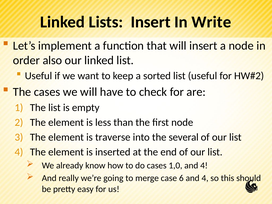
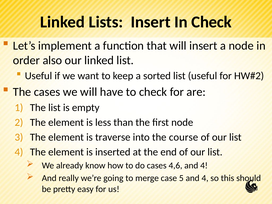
In Write: Write -> Check
several: several -> course
1,0: 1,0 -> 4,6
6: 6 -> 5
